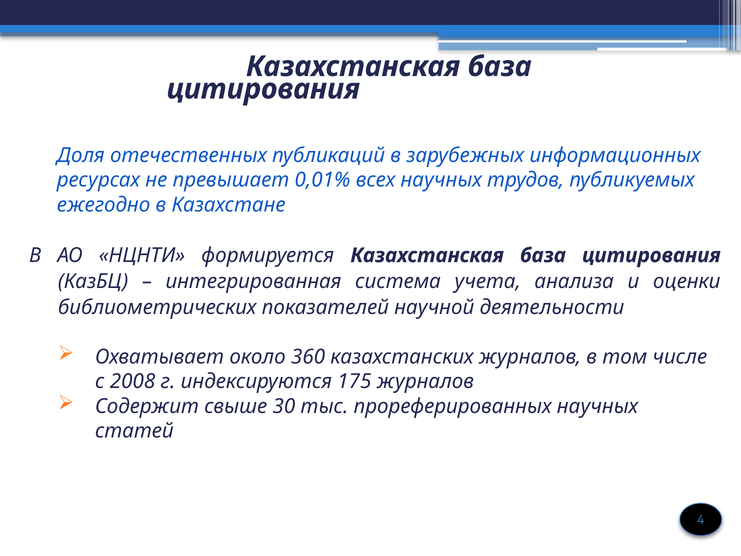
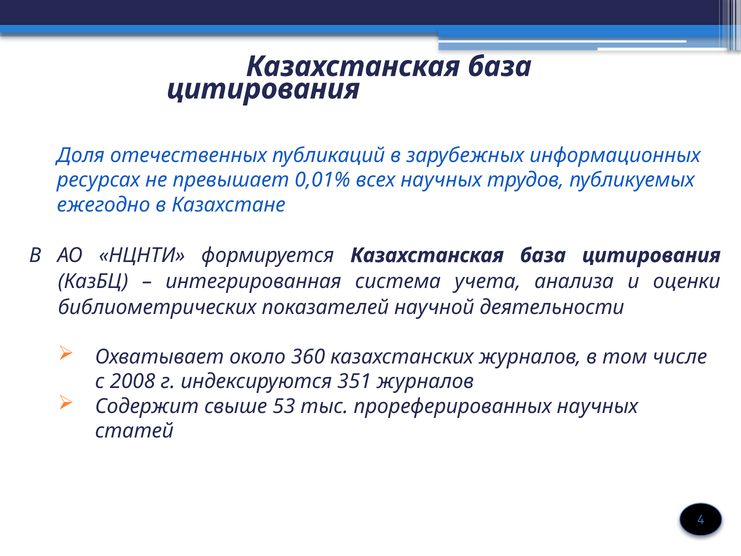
175: 175 -> 351
30: 30 -> 53
